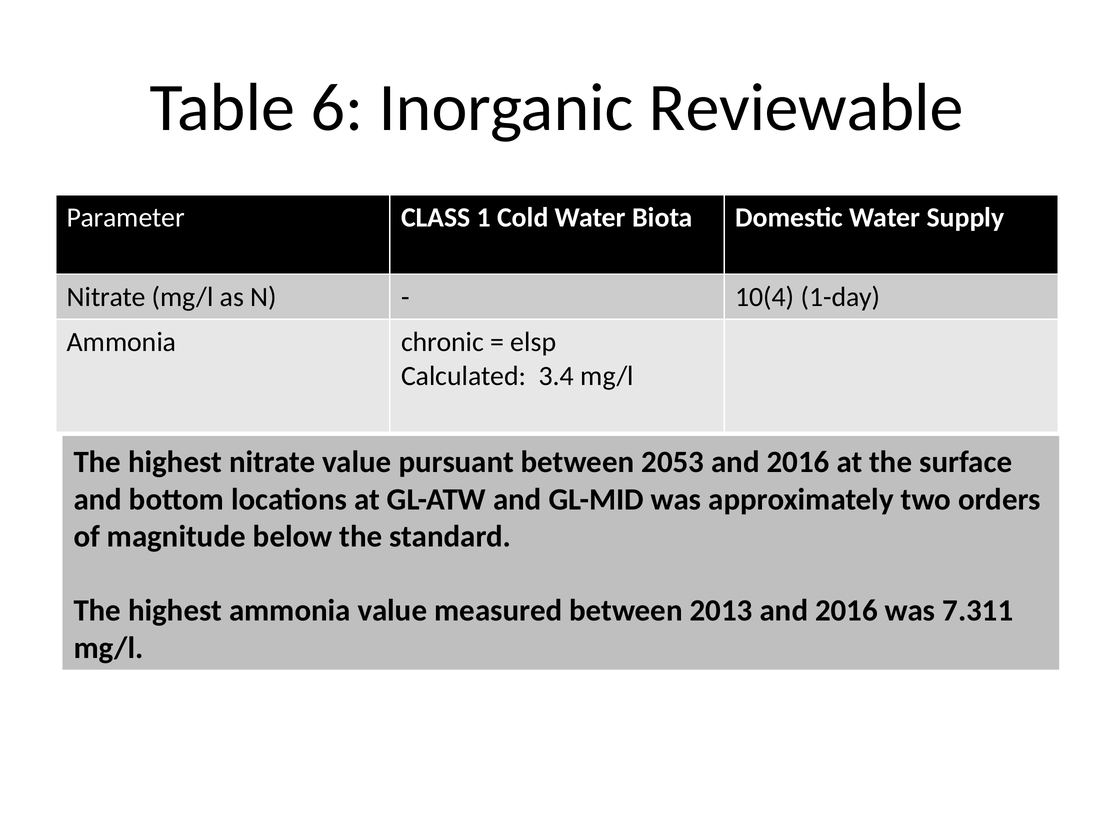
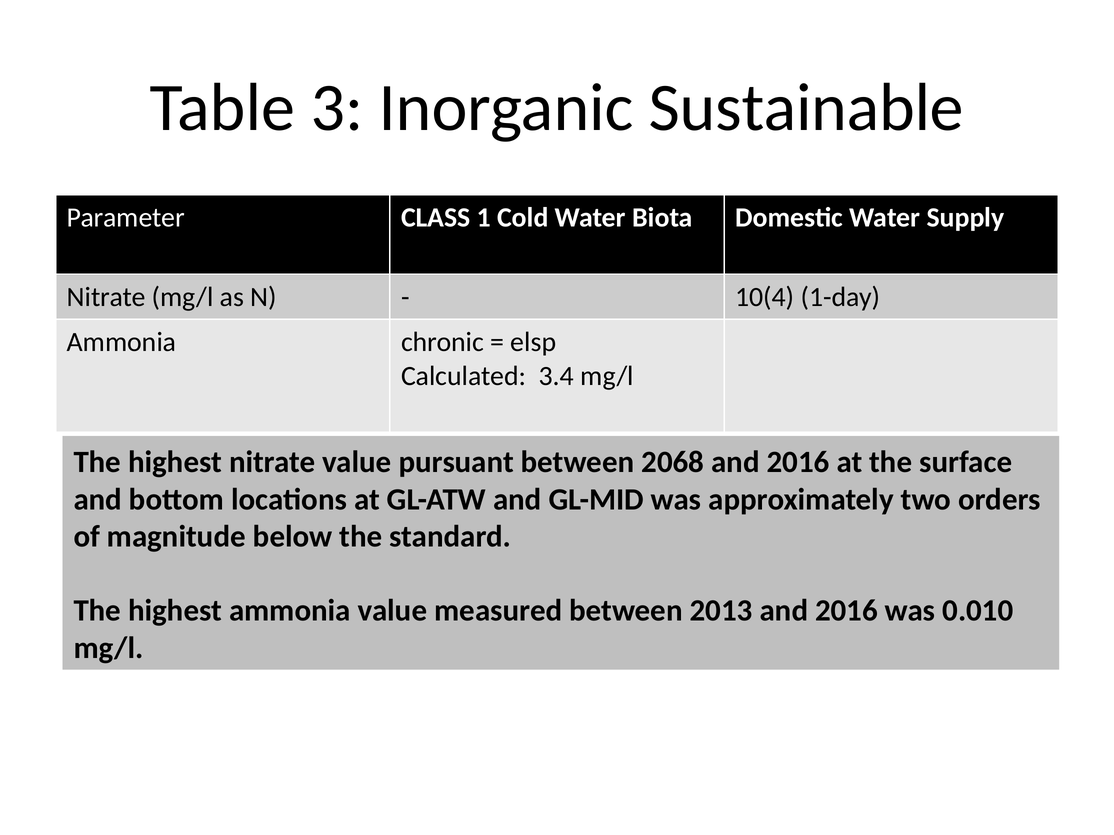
6: 6 -> 3
Reviewable: Reviewable -> Sustainable
2053: 2053 -> 2068
7.311: 7.311 -> 0.010
